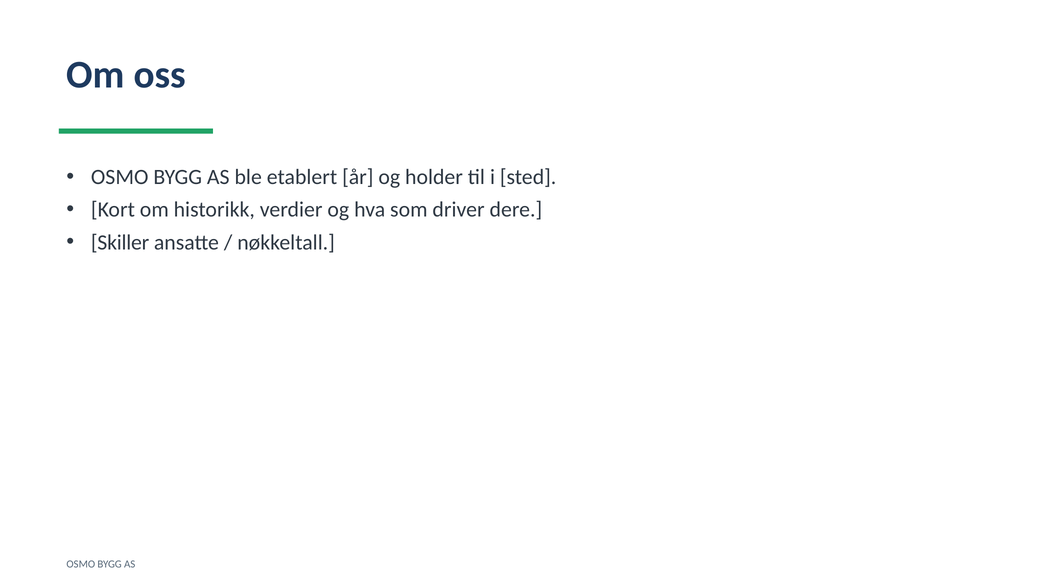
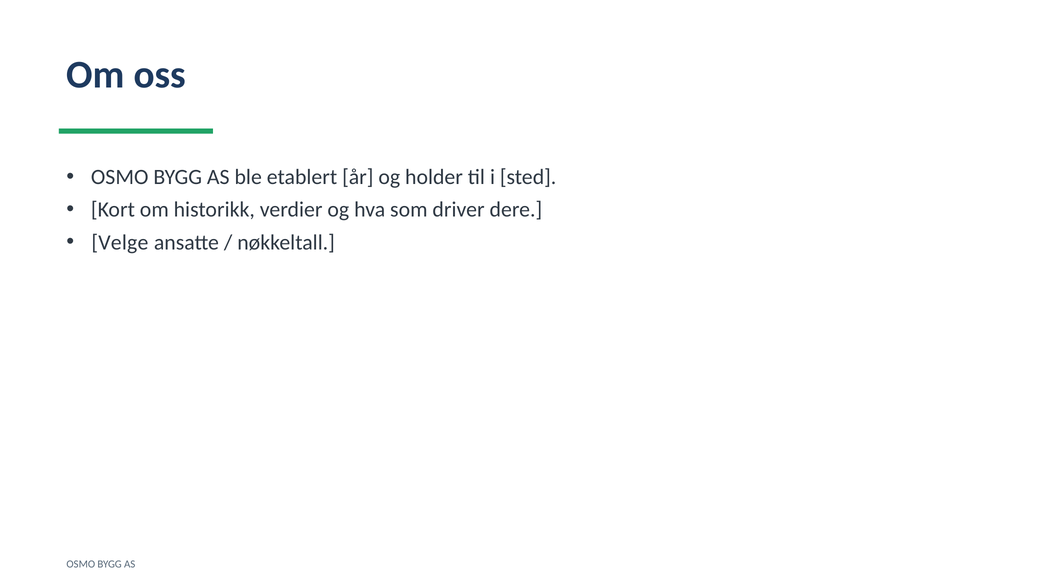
Skiller: Skiller -> Velge
